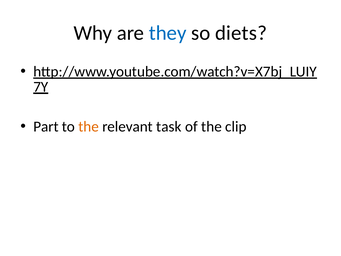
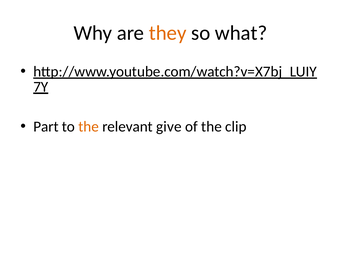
they colour: blue -> orange
diets: diets -> what
task: task -> give
